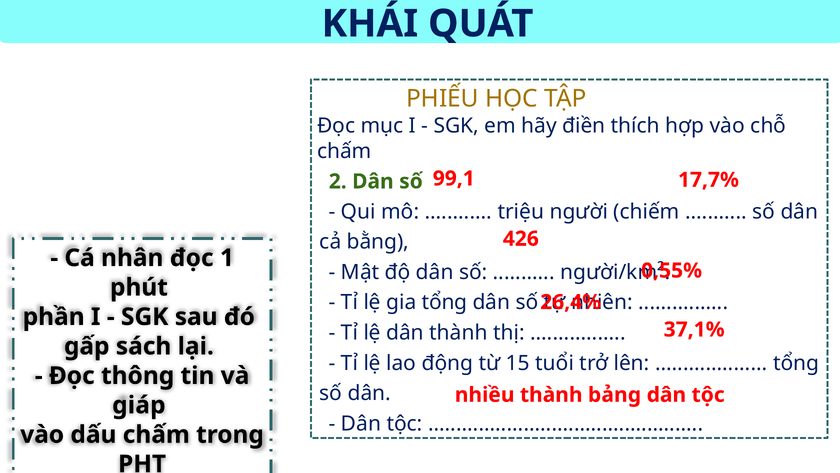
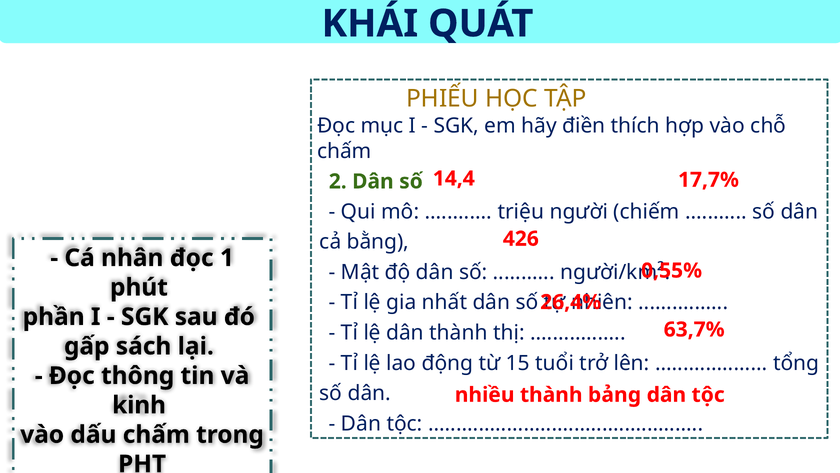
99,1: 99,1 -> 14,4
gia tổng: tổng -> nhất
37,1%: 37,1% -> 63,7%
giáp: giáp -> kinh
